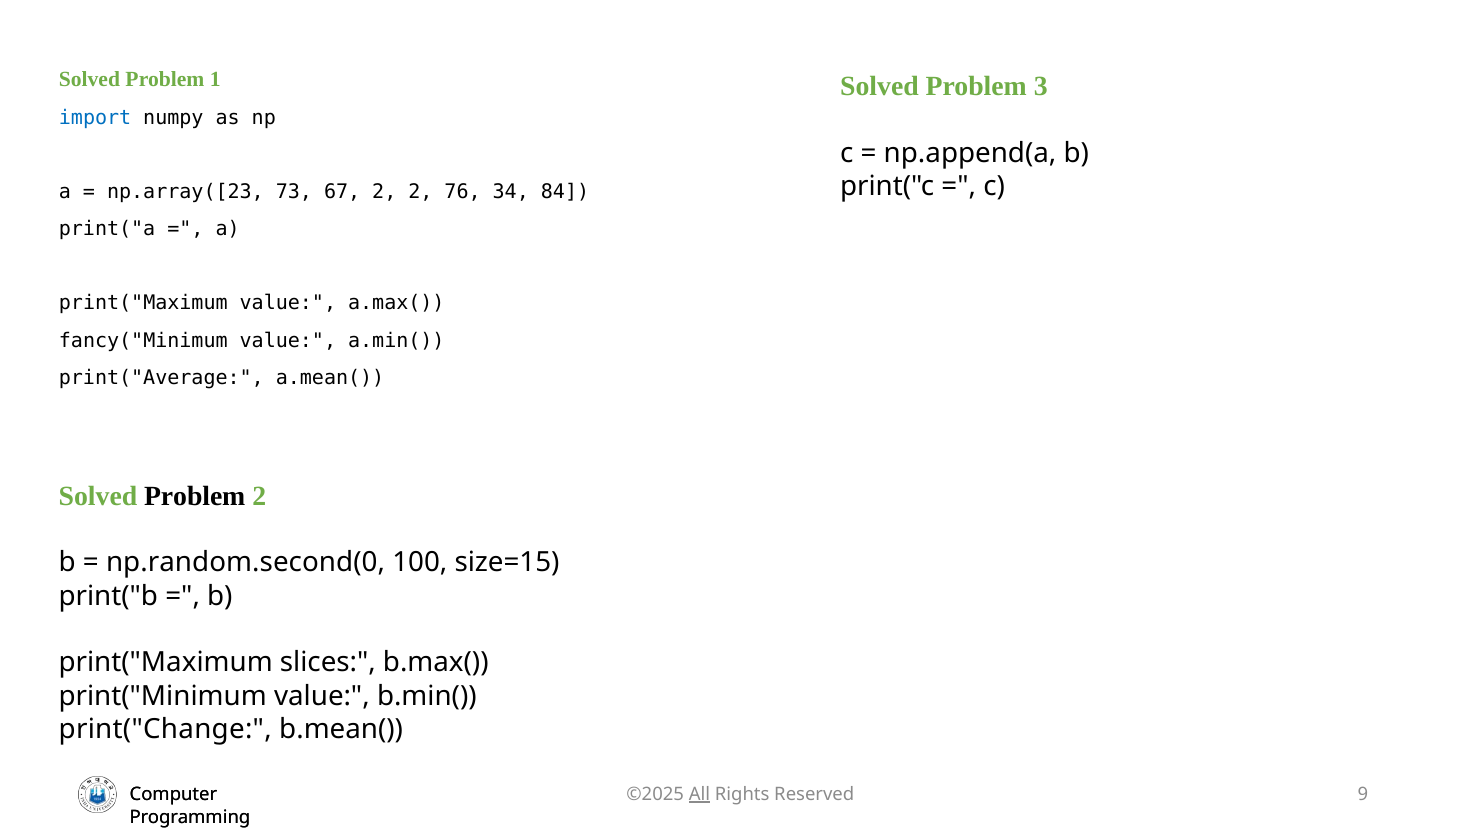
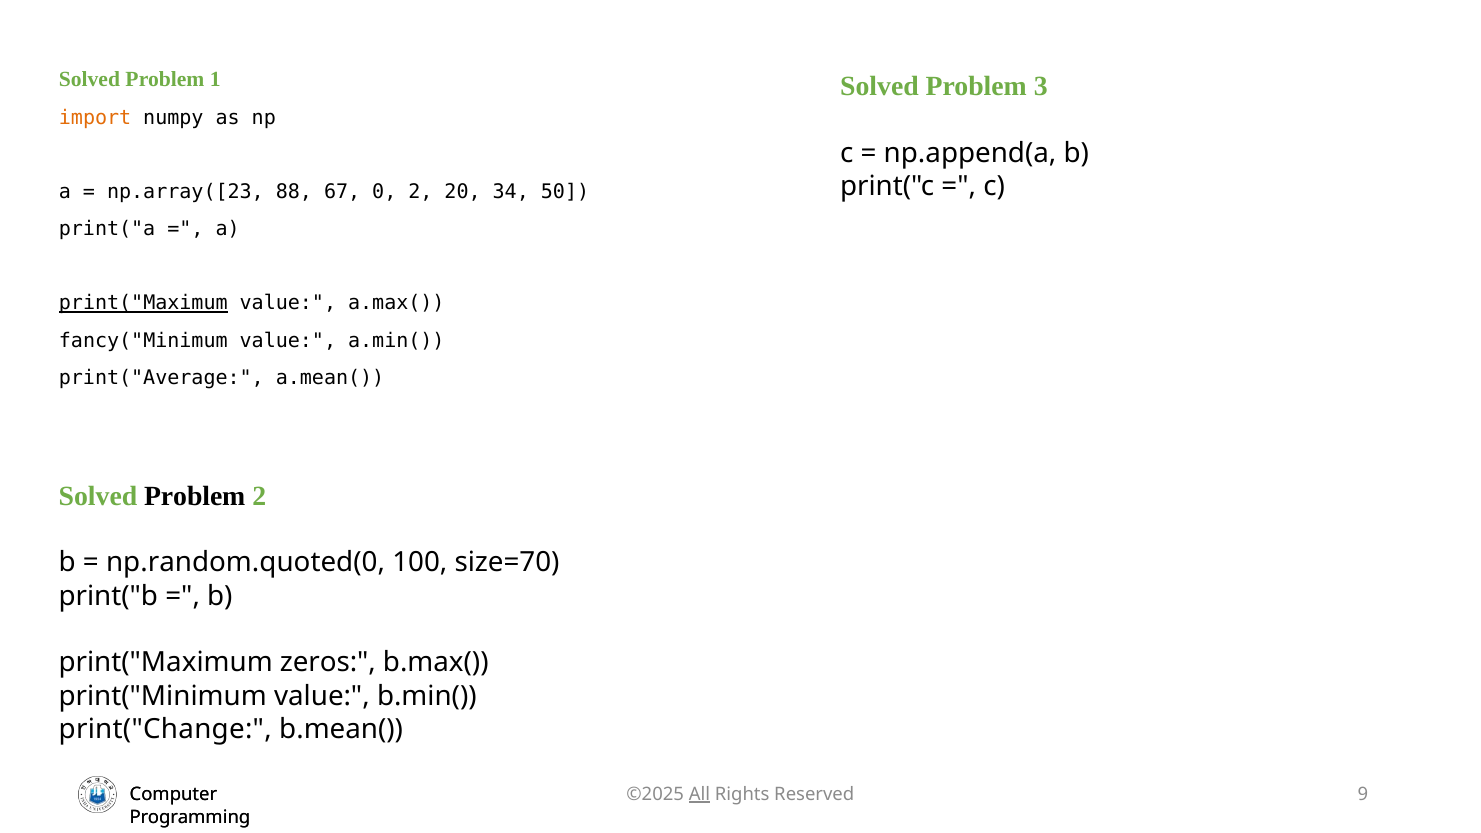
import colour: blue -> orange
73: 73 -> 88
67 2: 2 -> 0
76: 76 -> 20
84: 84 -> 50
print("Maximum at (143, 303) underline: none -> present
np.random.second(0: np.random.second(0 -> np.random.quoted(0
size=15: size=15 -> size=70
slices: slices -> zeros
